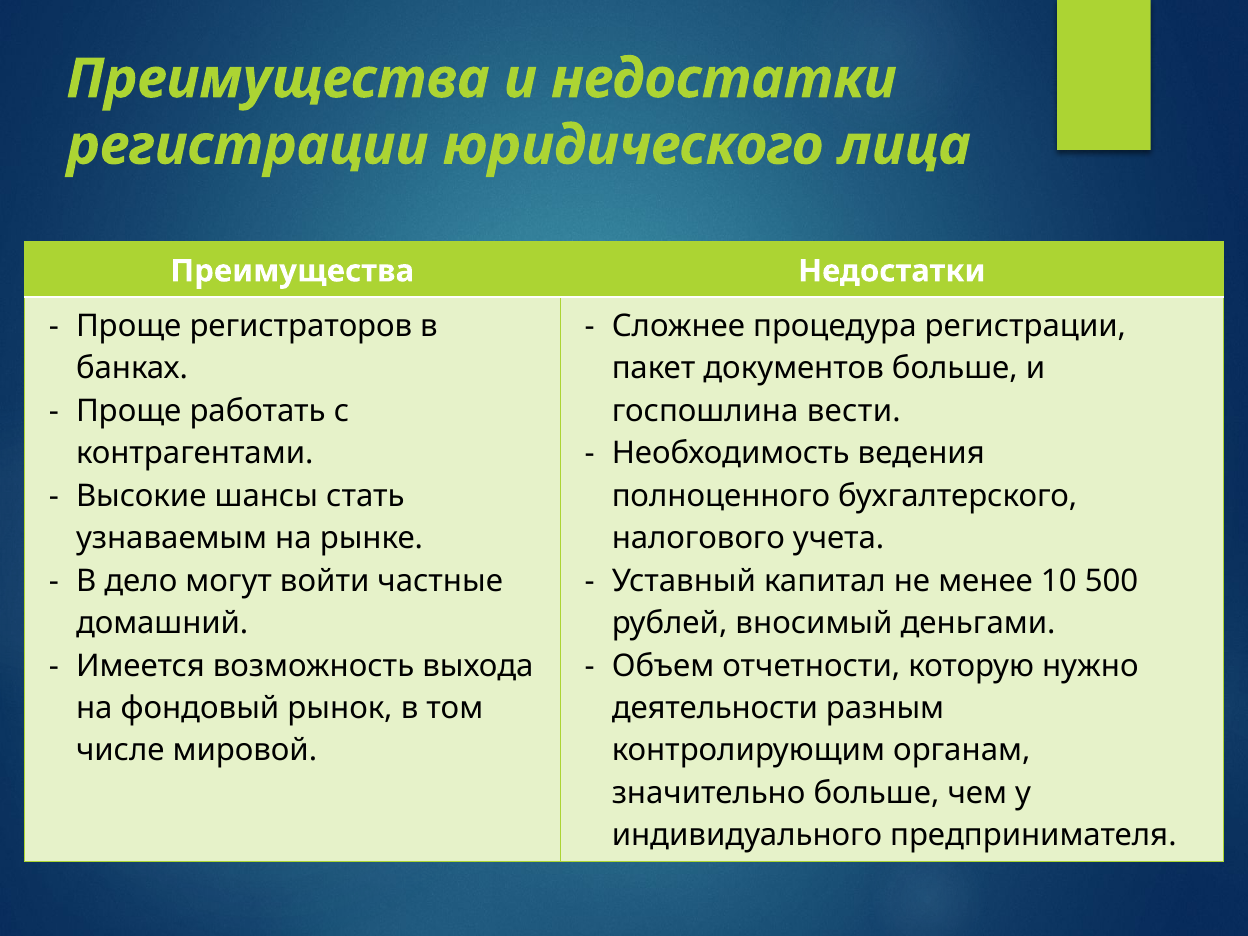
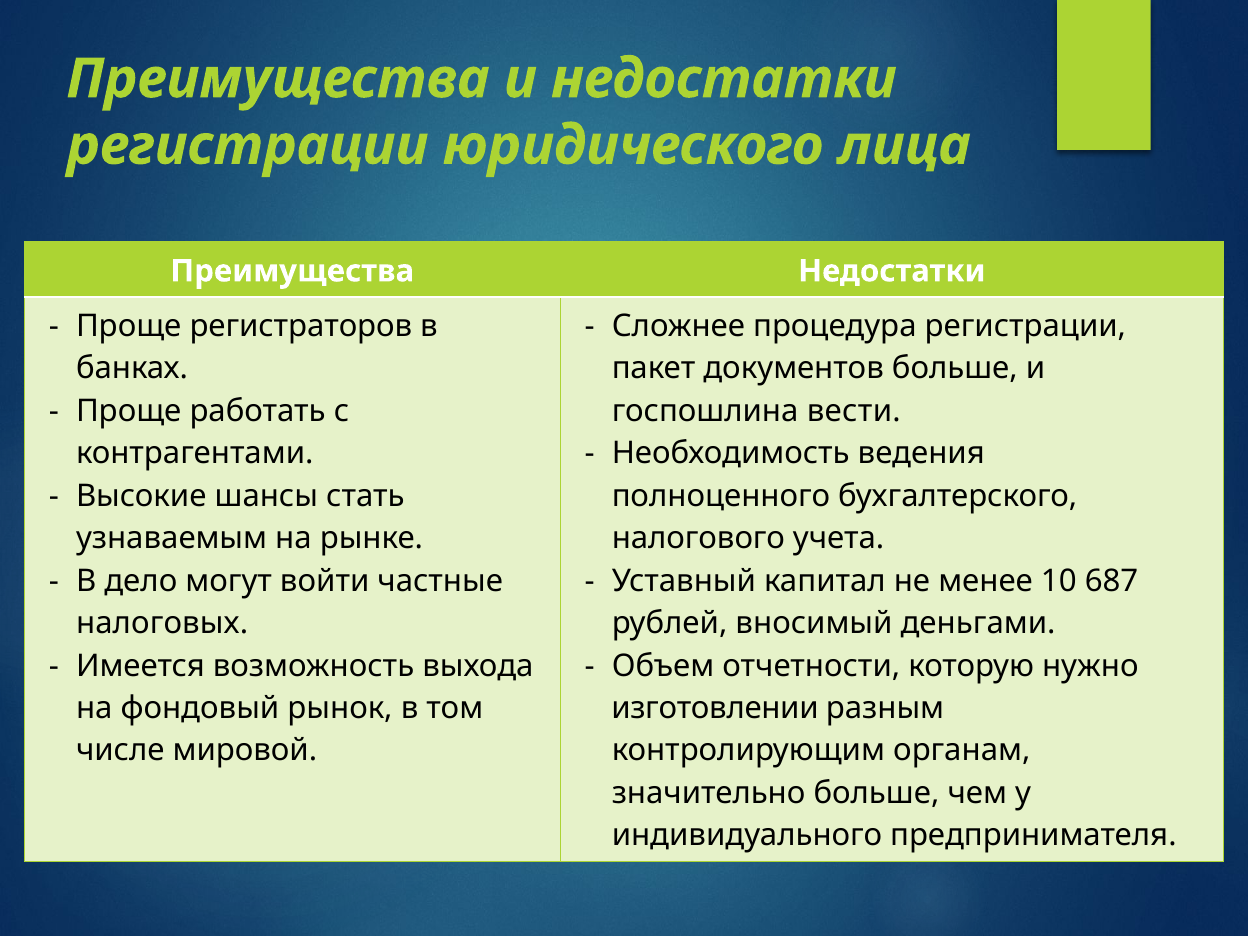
500: 500 -> 687
домашний: домашний -> налоговых
деятельности: деятельности -> изготовлении
